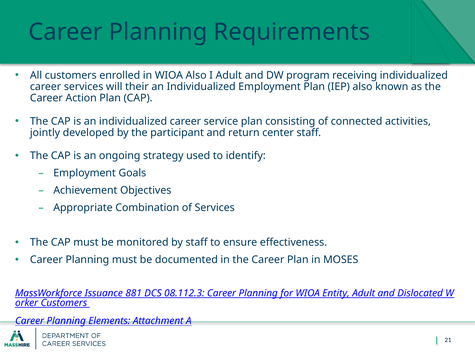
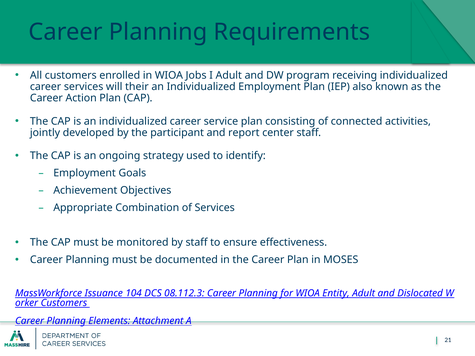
WIOA Also: Also -> Jobs
return: return -> report
881: 881 -> 104
